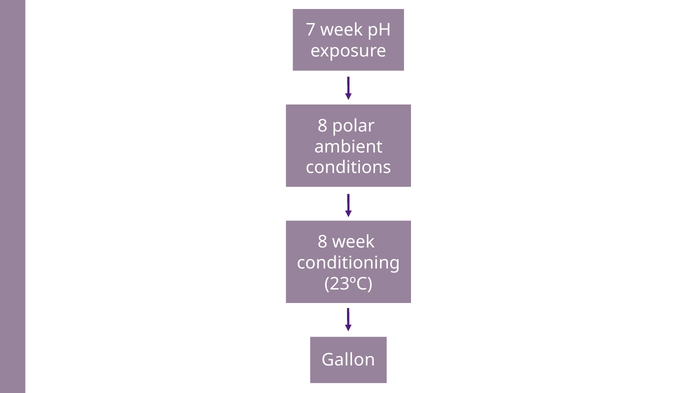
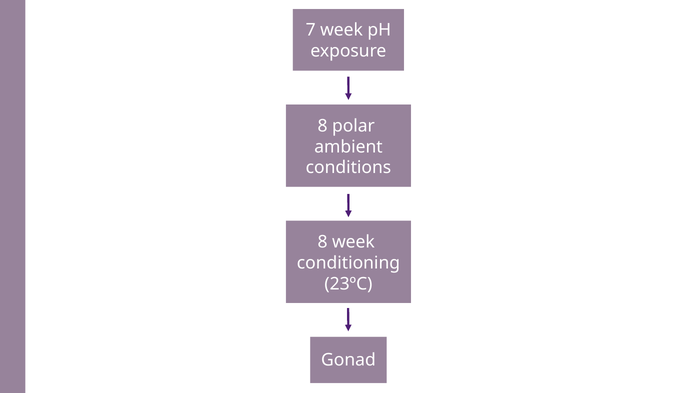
Gallon: Gallon -> Gonad
